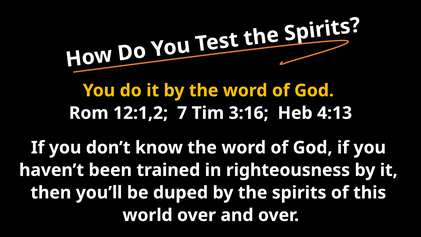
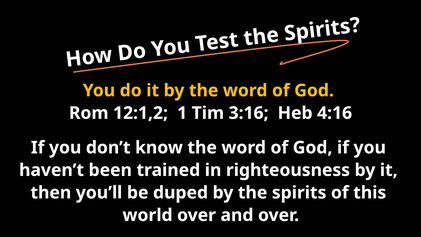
7: 7 -> 1
4:13: 4:13 -> 4:16
